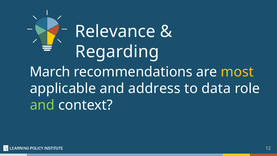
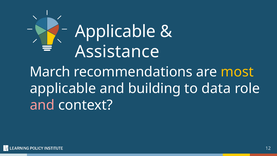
Relevance at (115, 31): Relevance -> Applicable
Regarding: Regarding -> Assistance
address: address -> building
and at (42, 105) colour: light green -> pink
